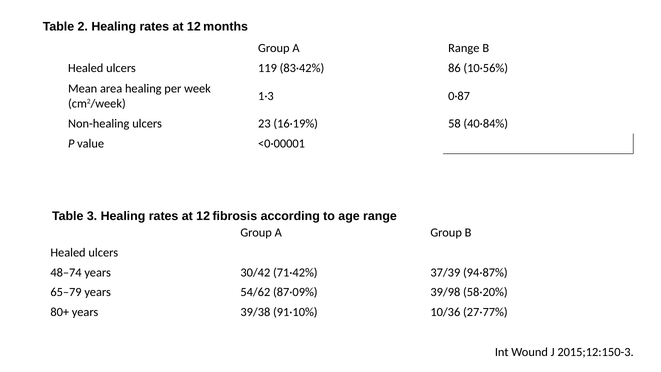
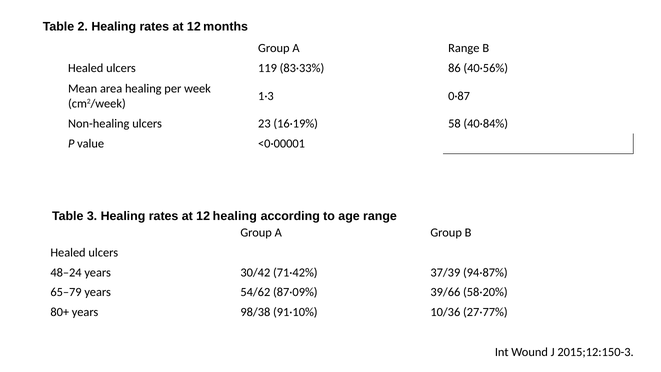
83·42%: 83·42% -> 83·33%
10·56%: 10·56% -> 40·56%
12 fibrosis: fibrosis -> healing
48–74: 48–74 -> 48–24
39/98: 39/98 -> 39/66
39/38: 39/38 -> 98/38
